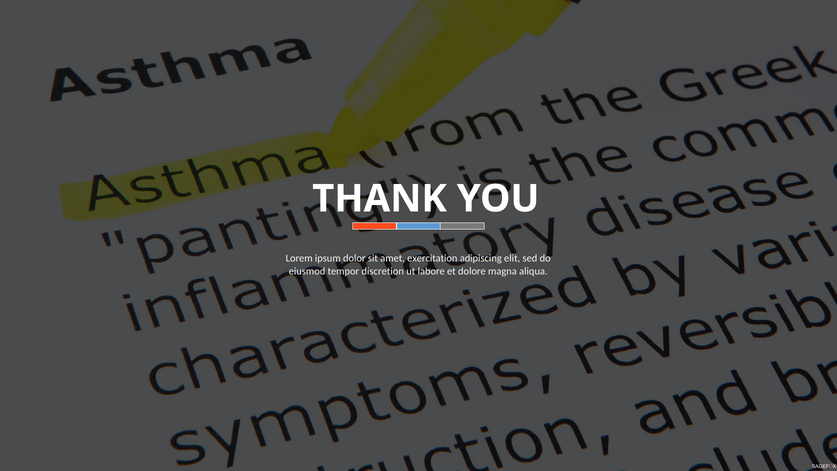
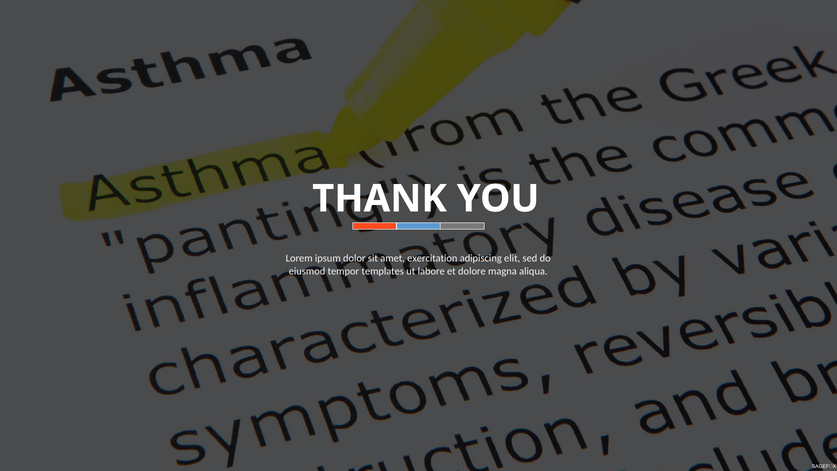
discretion: discretion -> templates
